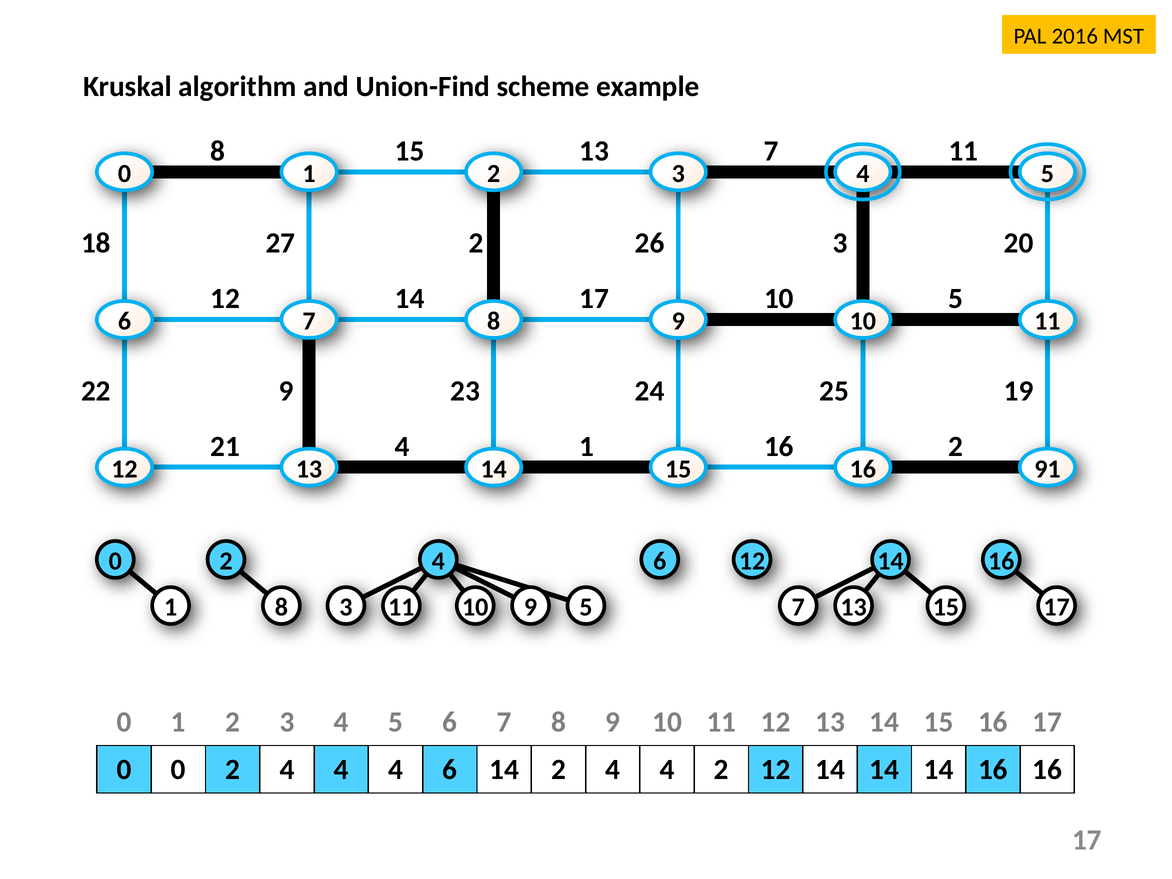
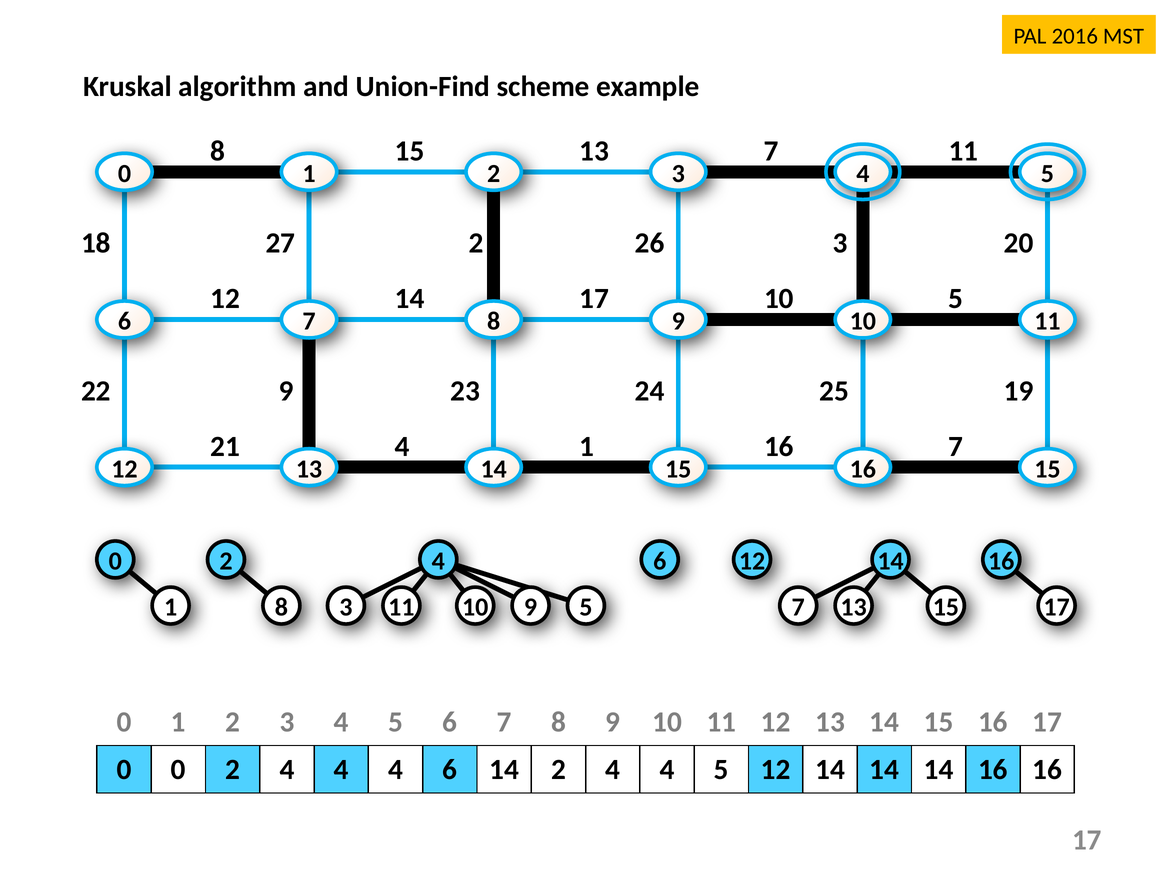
16 2: 2 -> 7
16 91: 91 -> 15
4 4 2: 2 -> 5
